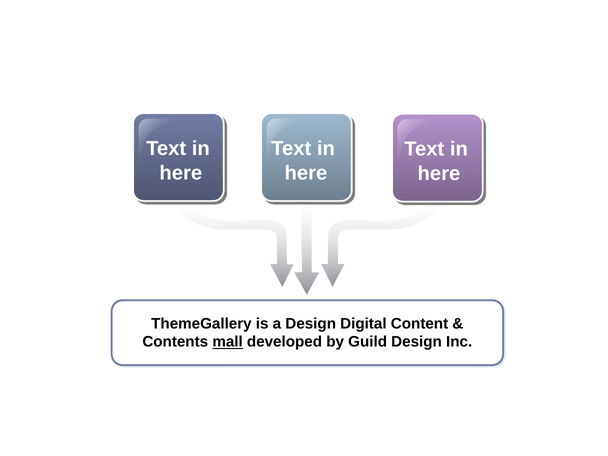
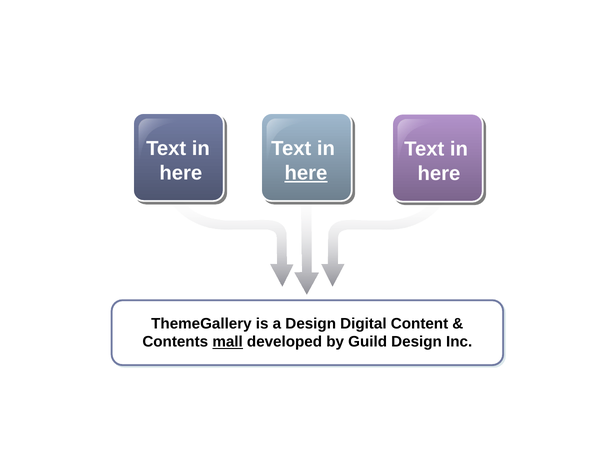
here at (306, 173) underline: none -> present
